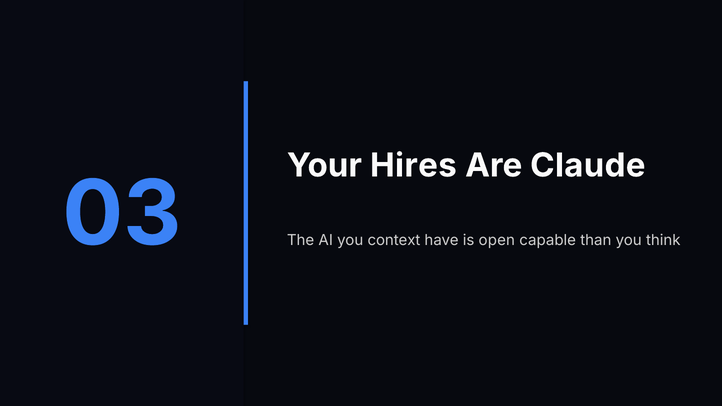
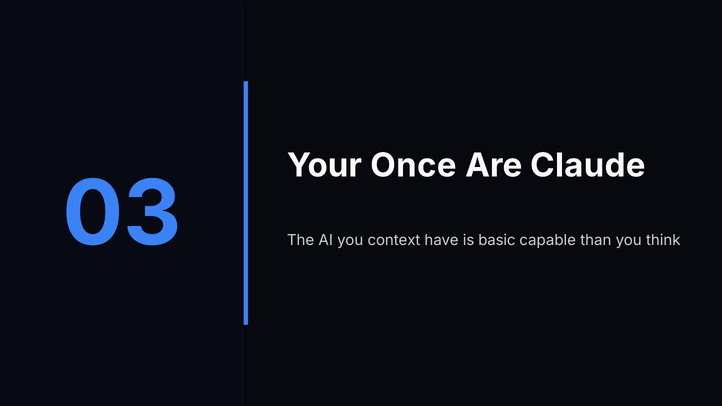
Hires: Hires -> Once
open: open -> basic
